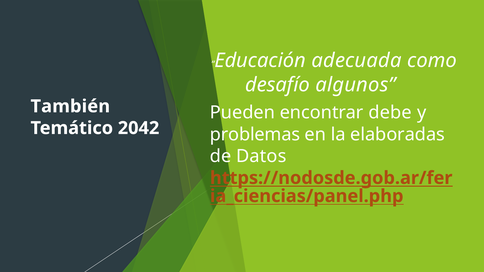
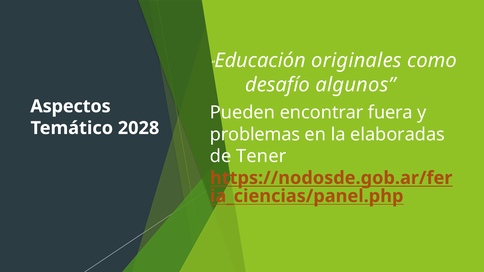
adecuada: adecuada -> originales
También: También -> Aspectos
debe: debe -> fuera
2042: 2042 -> 2028
Datos: Datos -> Tener
